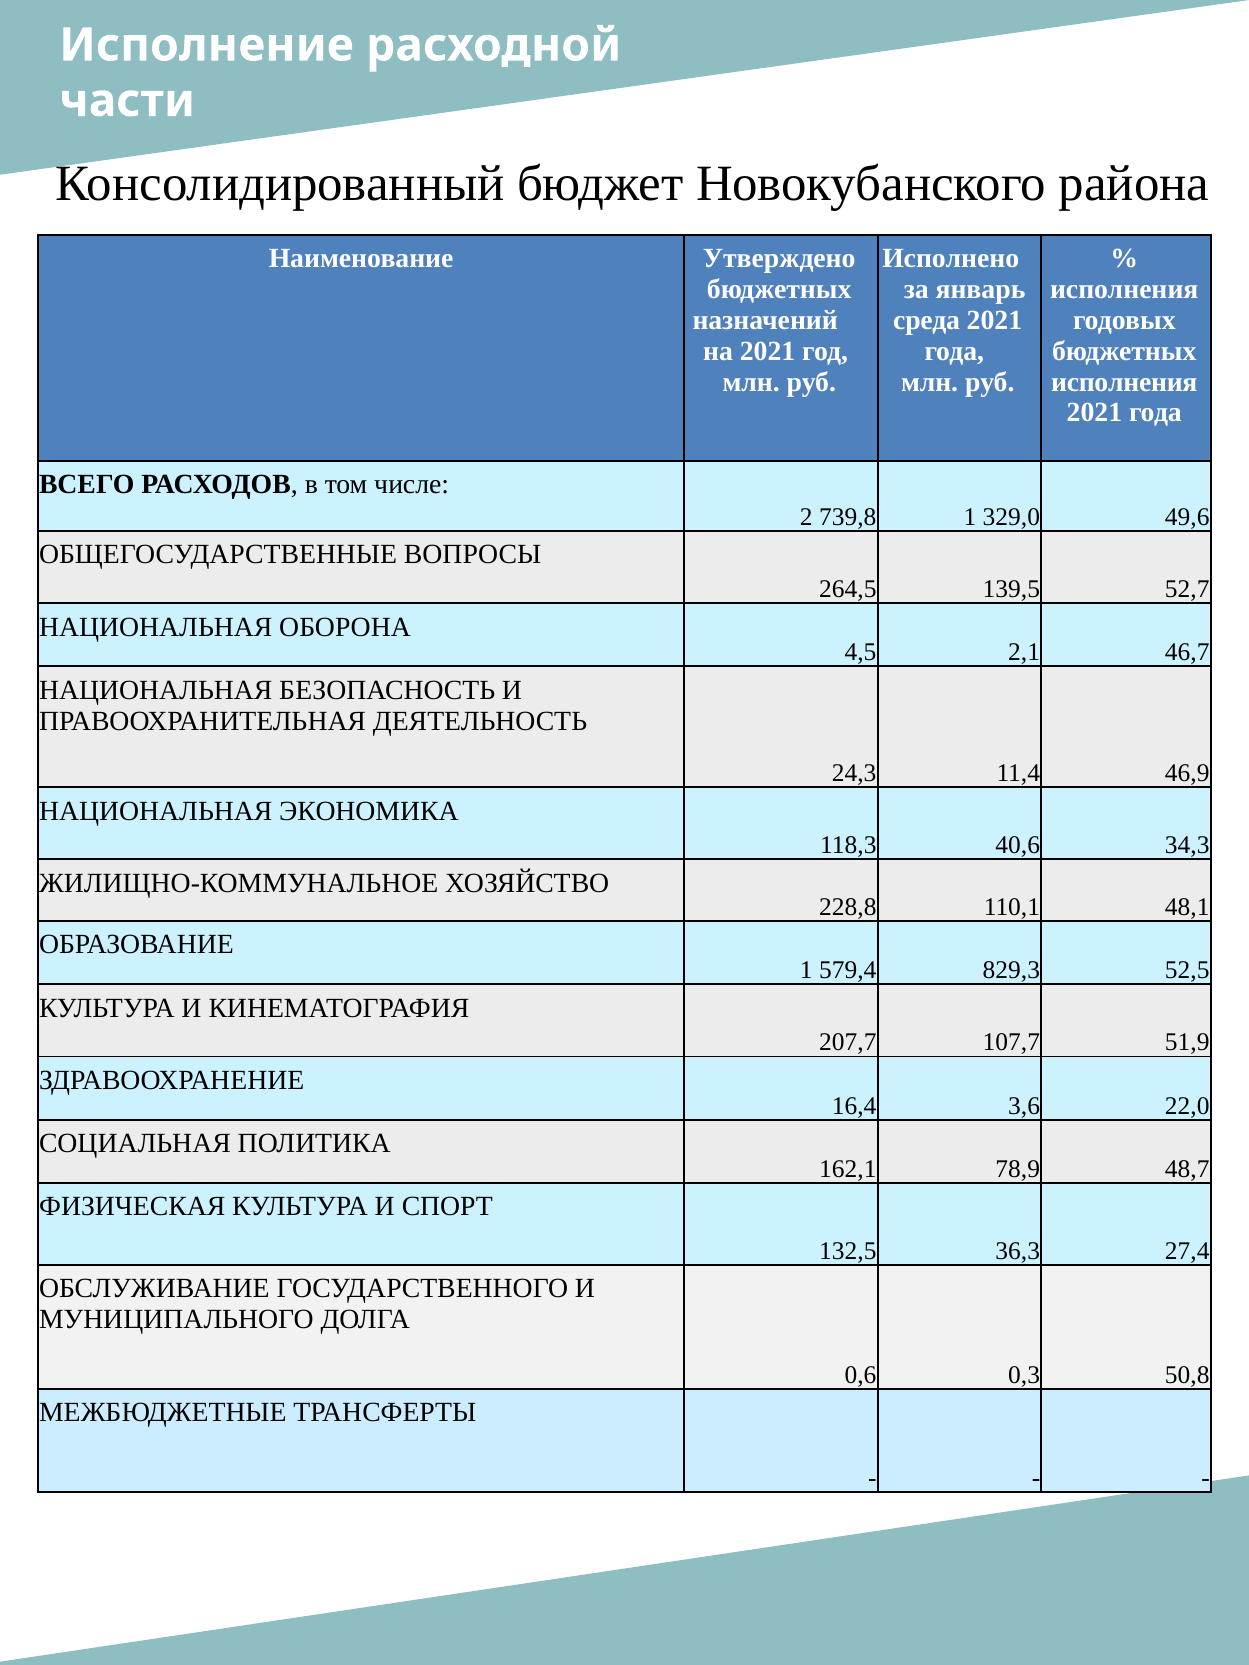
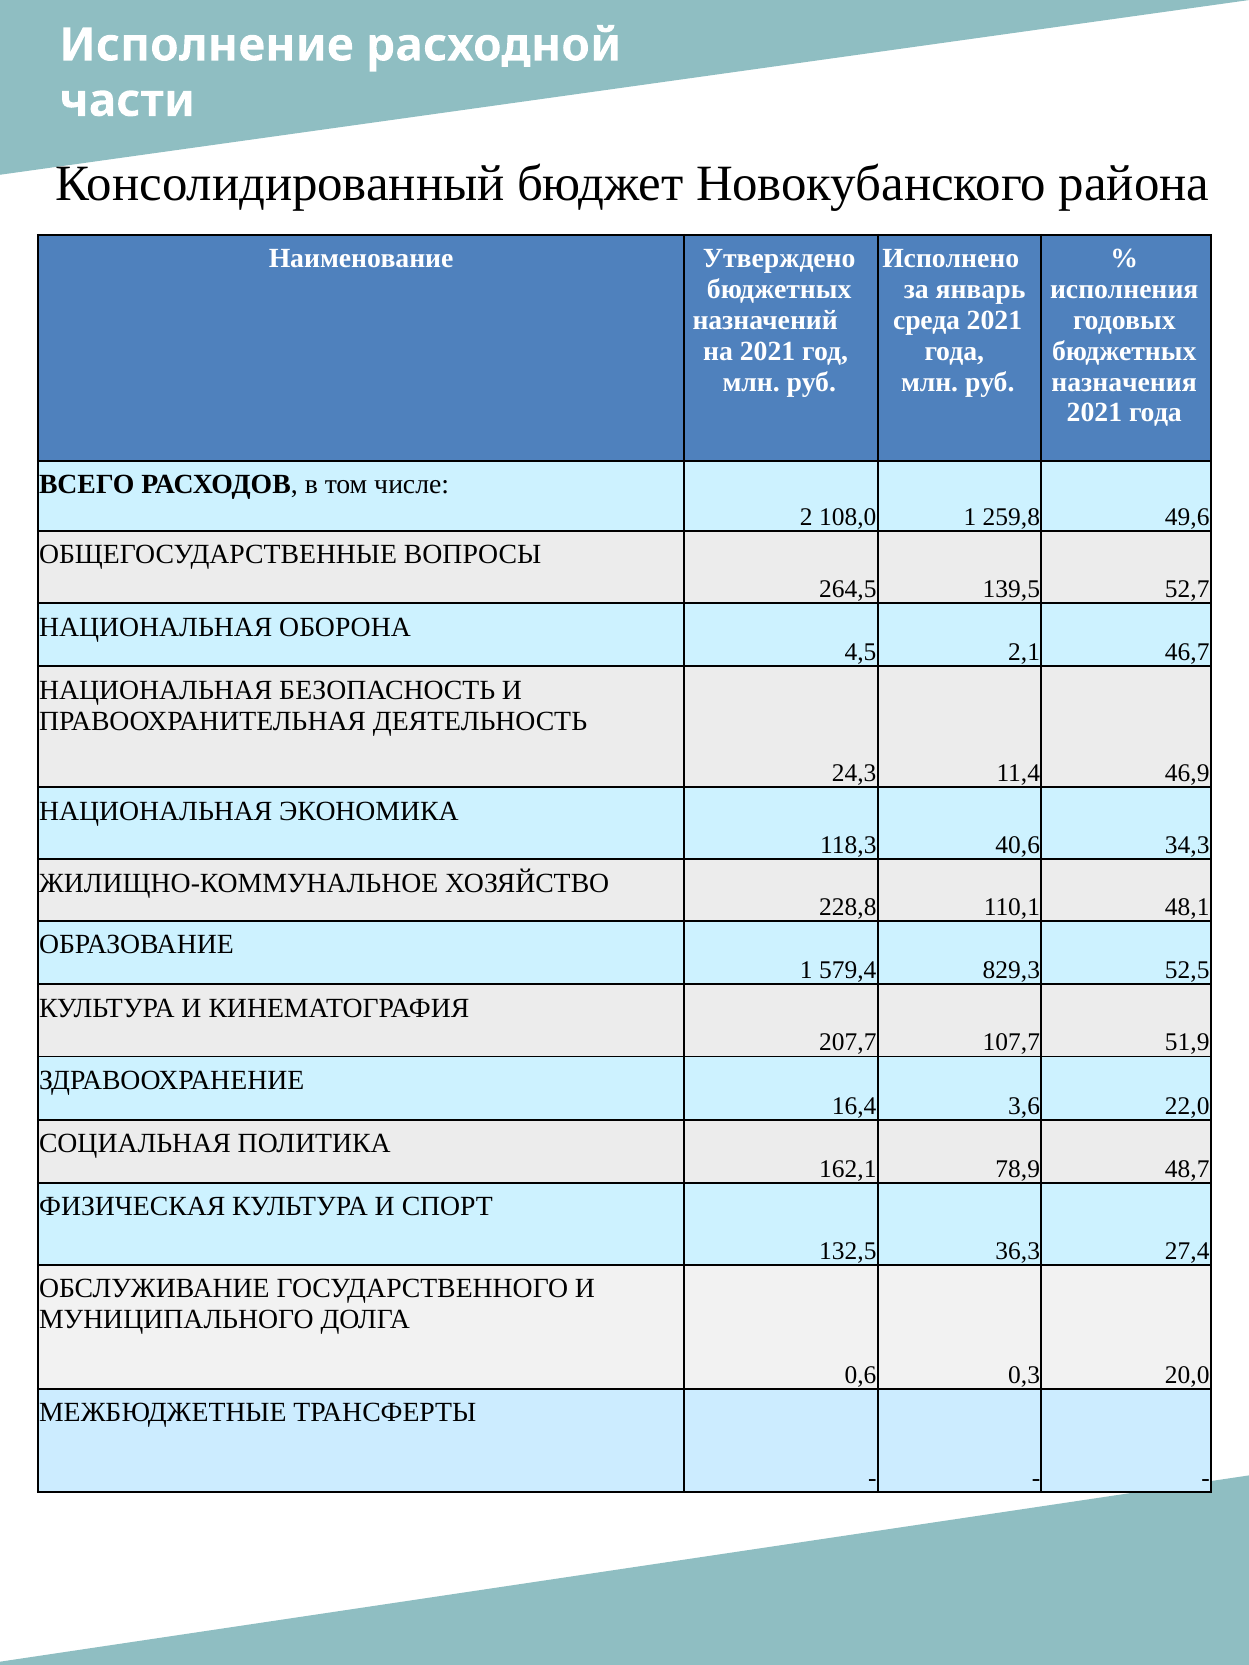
исполнения at (1124, 382): исполнения -> назначения
739,8: 739,8 -> 108,0
329,0: 329,0 -> 259,8
50,8: 50,8 -> 20,0
